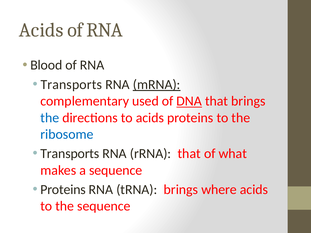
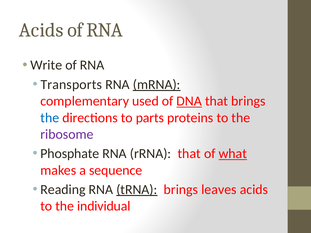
Blood: Blood -> Write
to acids: acids -> parts
ribosome colour: blue -> purple
Transports at (70, 154): Transports -> Phosphate
what underline: none -> present
Proteins at (63, 190): Proteins -> Reading
tRNA underline: none -> present
where: where -> leaves
the sequence: sequence -> individual
